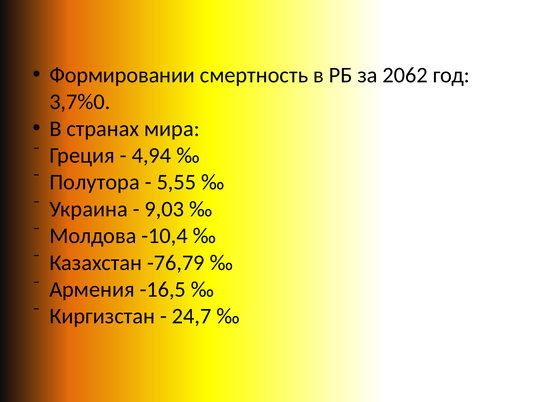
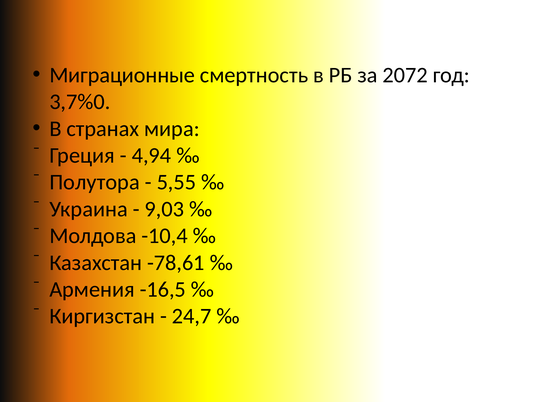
Формировании: Формировании -> Миграционные
2062: 2062 -> 2072
-76,79: -76,79 -> -78,61
